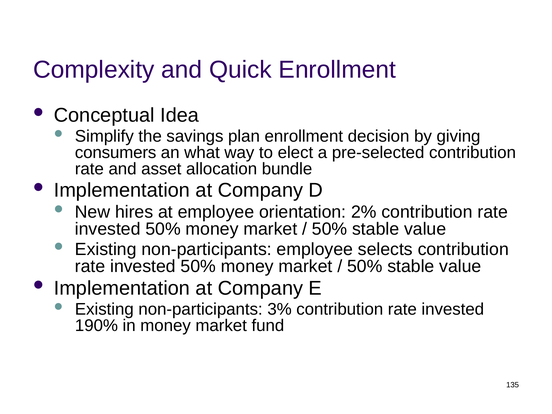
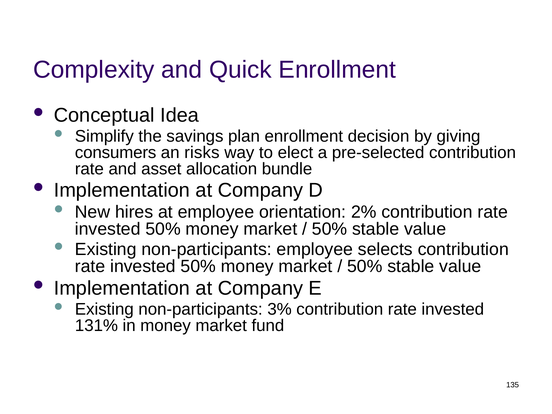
what: what -> risks
190%: 190% -> 131%
